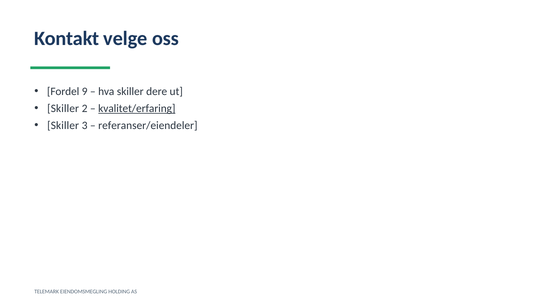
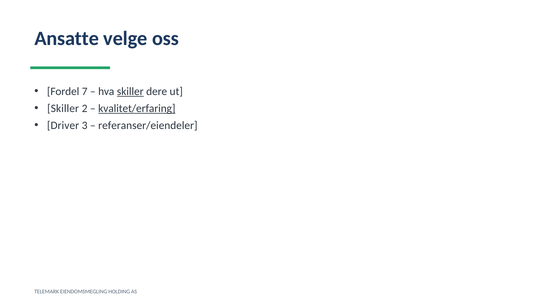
Kontakt: Kontakt -> Ansatte
9: 9 -> 7
skiller at (130, 91) underline: none -> present
Skiller at (63, 125): Skiller -> Driver
